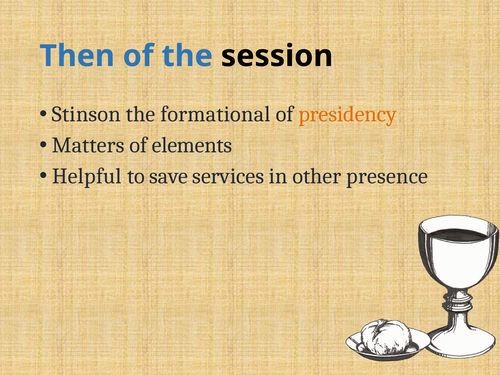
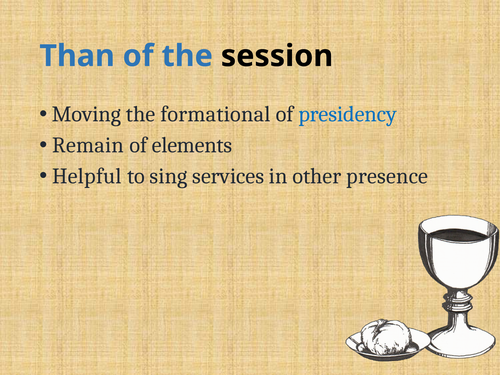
Then: Then -> Than
Stinson: Stinson -> Moving
presidency colour: orange -> blue
Matters: Matters -> Remain
save: save -> sing
